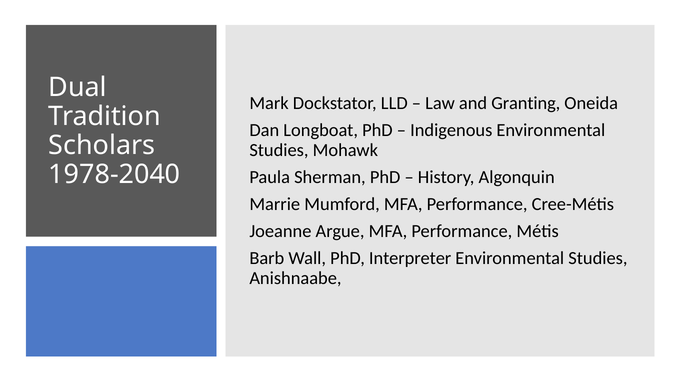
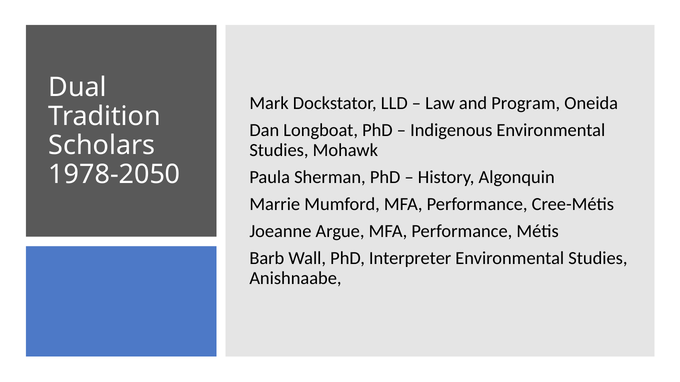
Granting: Granting -> Program
1978-2040: 1978-2040 -> 1978-2050
